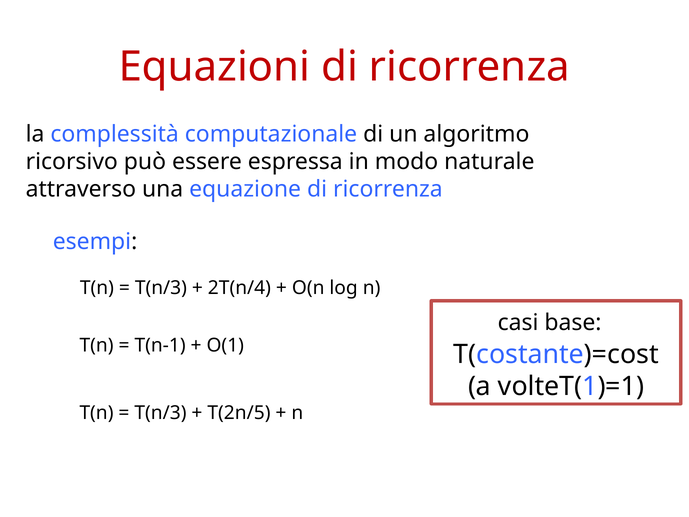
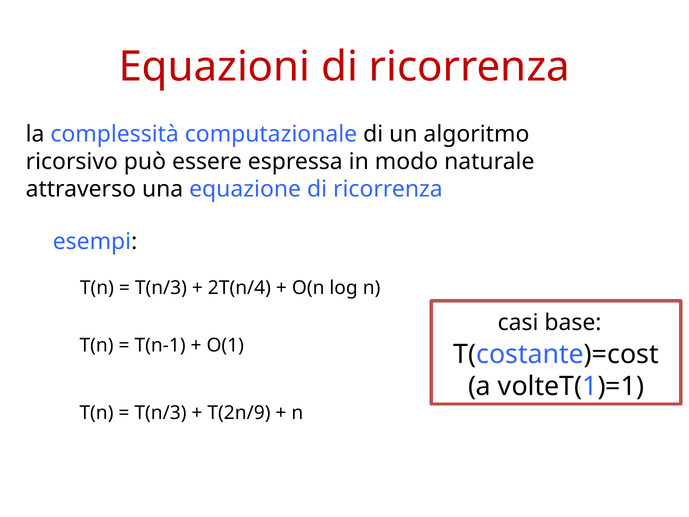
T(2n/5: T(2n/5 -> T(2n/9
